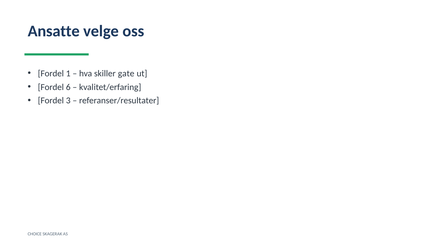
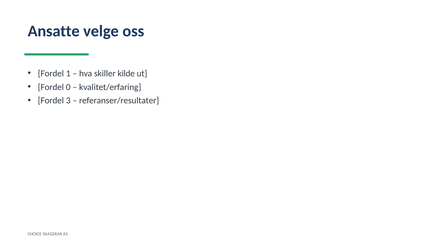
gate: gate -> kilde
6: 6 -> 0
